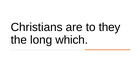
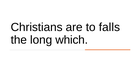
they: they -> falls
